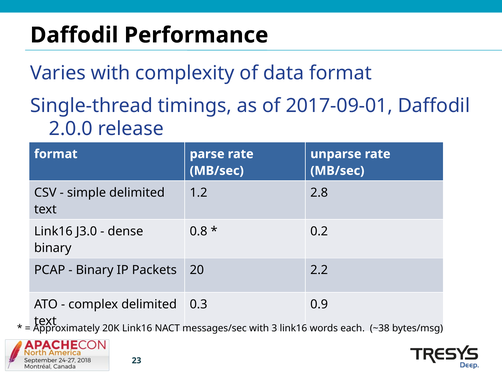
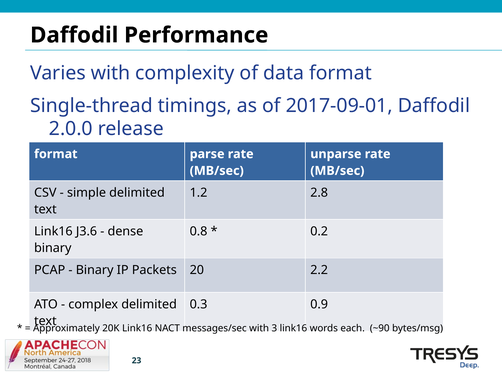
J3.0: J3.0 -> J3.6
~38: ~38 -> ~90
